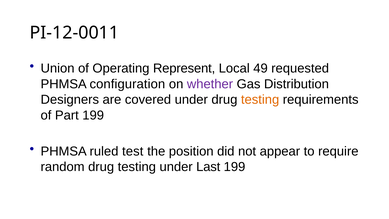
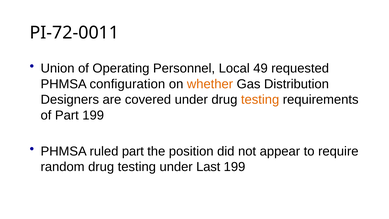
PI-12-0011: PI-12-0011 -> PI-72-0011
Represent: Represent -> Personnel
whether colour: purple -> orange
ruled test: test -> part
